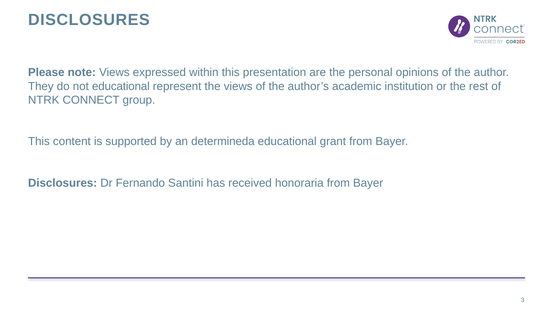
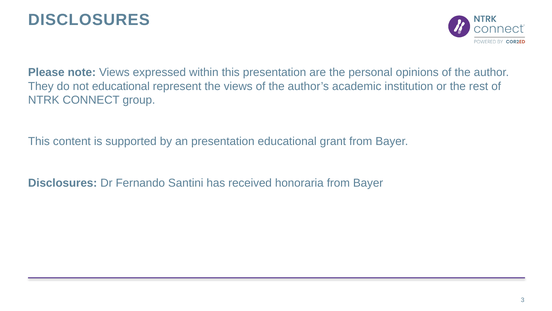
an determineda: determineda -> presentation
